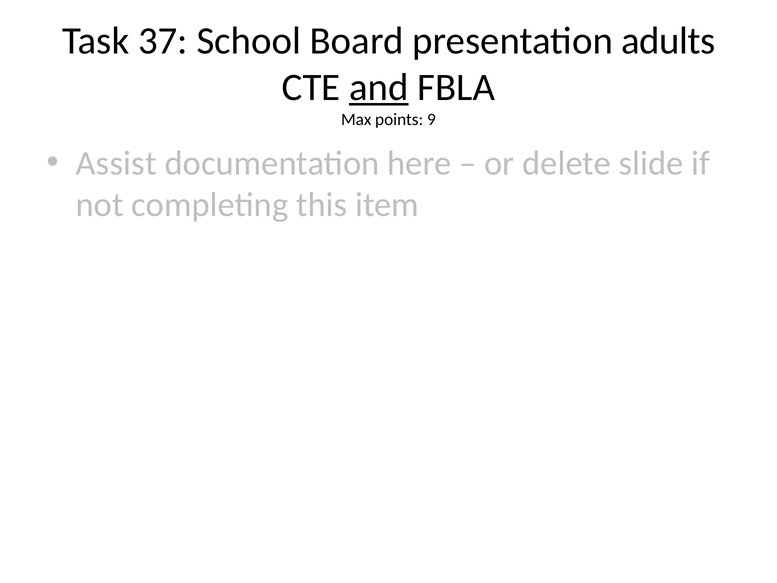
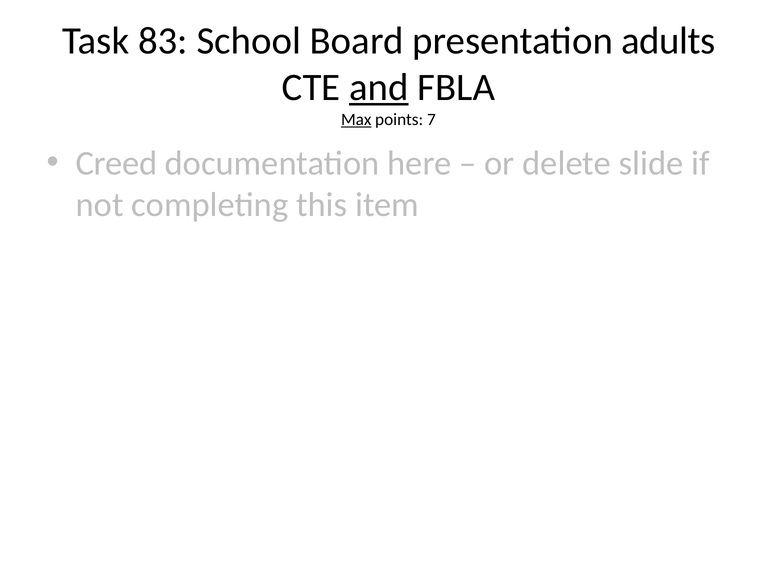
37: 37 -> 83
Max underline: none -> present
9: 9 -> 7
Assist: Assist -> Creed
